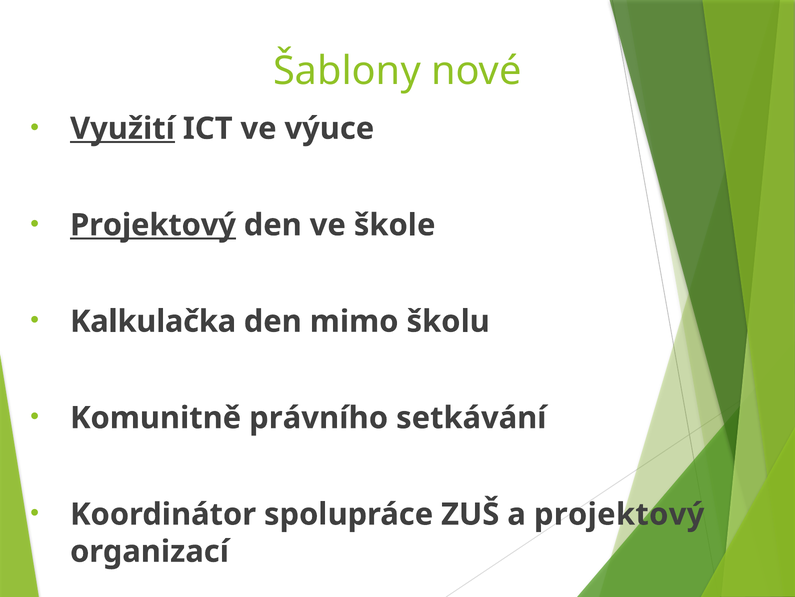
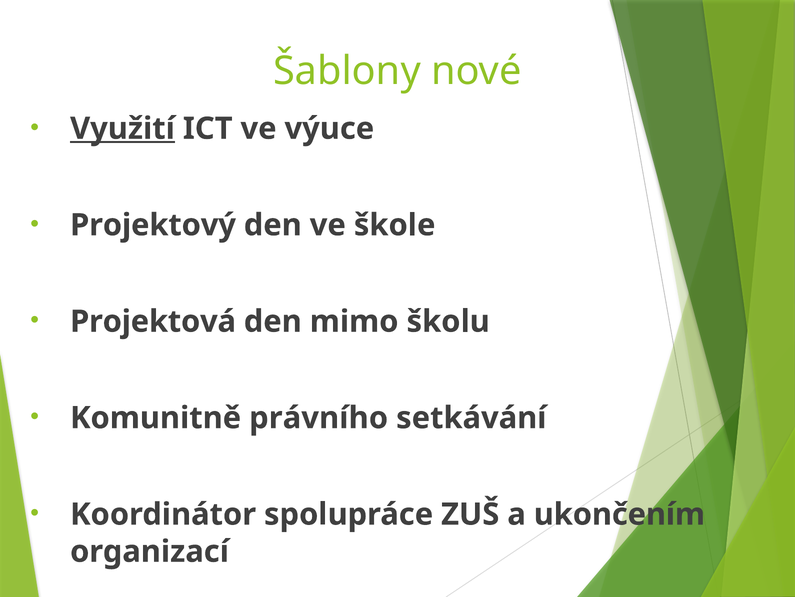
Projektový at (153, 225) underline: present -> none
Kalkulačka: Kalkulačka -> Projektová
a projektový: projektový -> ukončením
